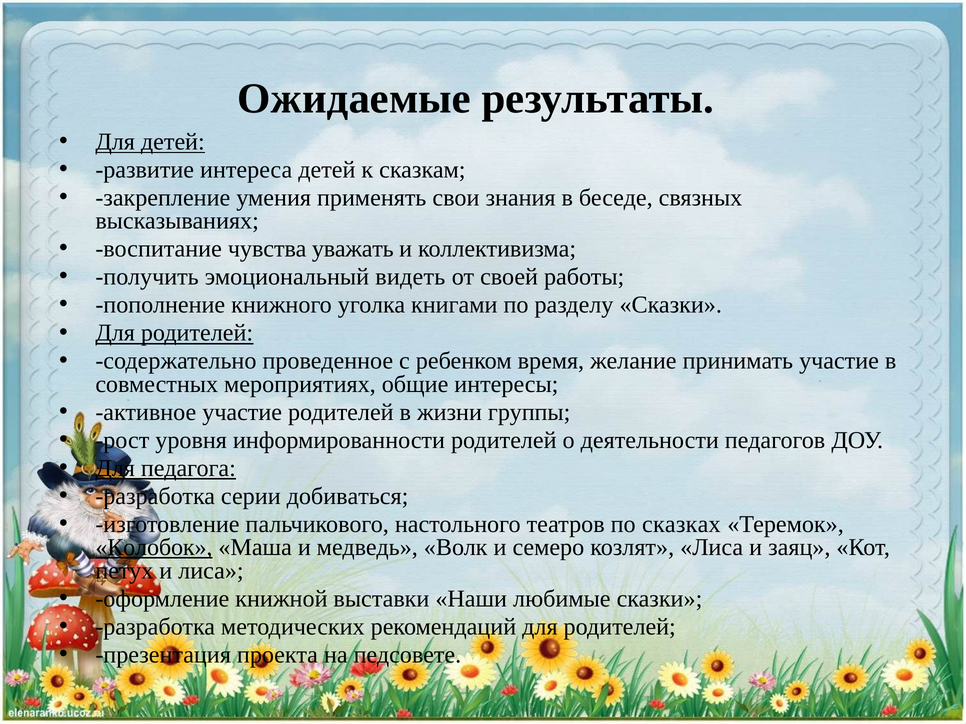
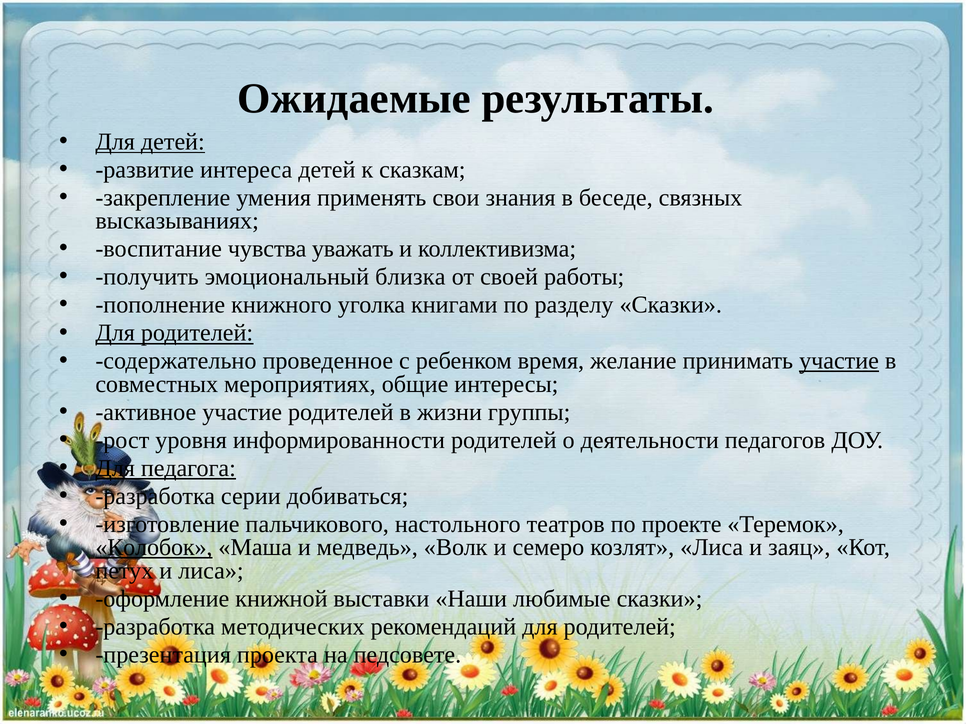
видеть: видеть -> близка
участие at (839, 361) underline: none -> present
сказках: сказках -> проекте
